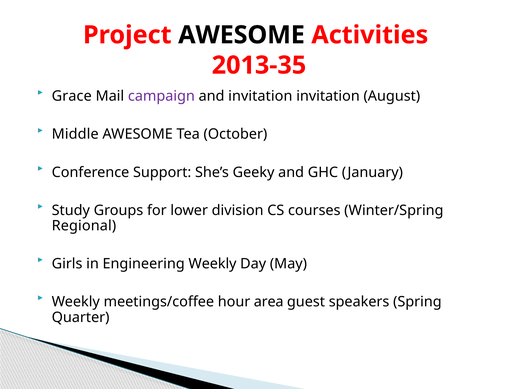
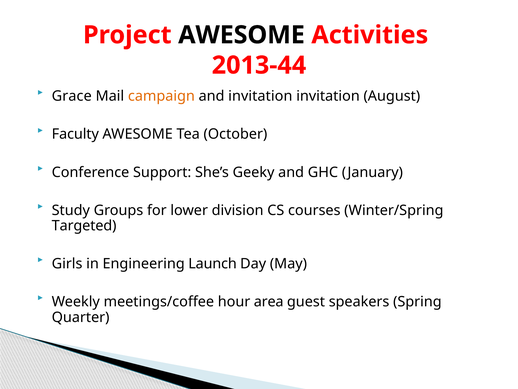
2013-35: 2013-35 -> 2013-44
campaign colour: purple -> orange
Middle: Middle -> Faculty
Regional: Regional -> Targeted
Engineering Weekly: Weekly -> Launch
